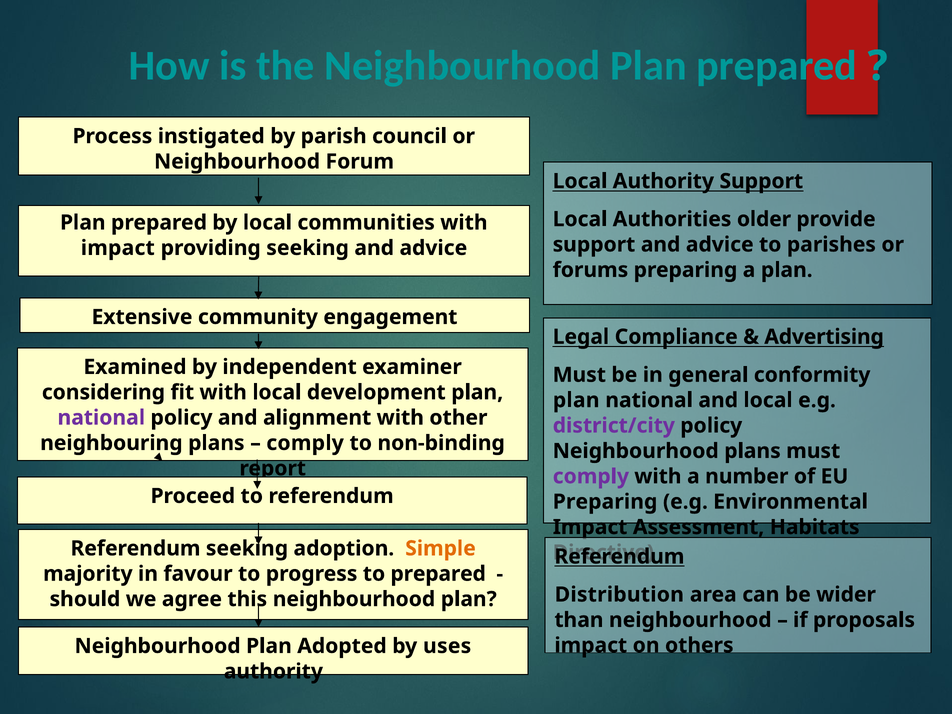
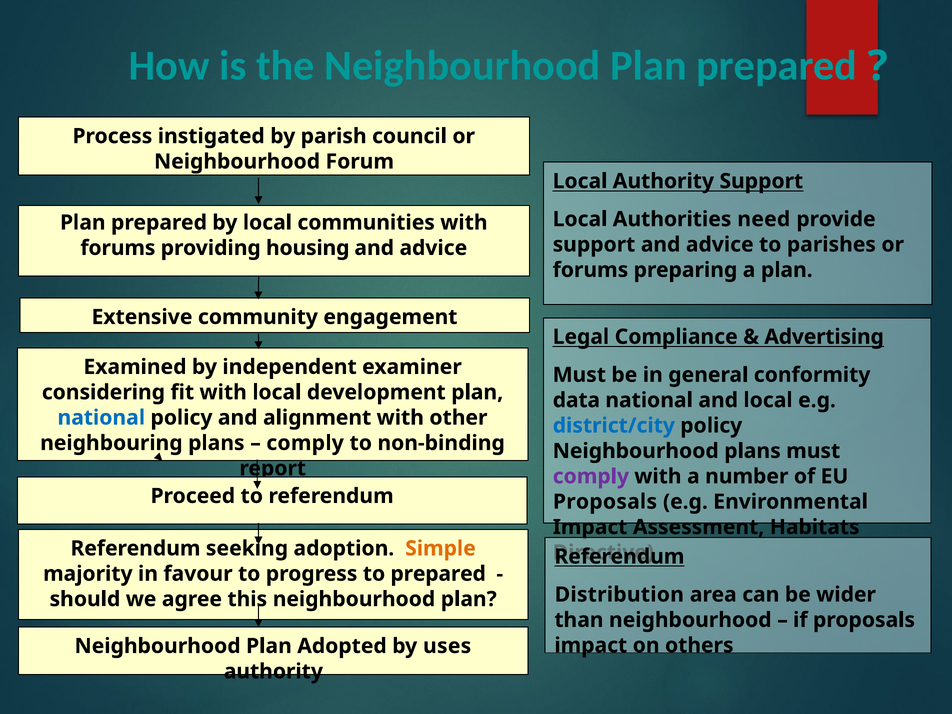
older: older -> need
impact at (118, 248): impact -> forums
providing seeking: seeking -> housing
plan at (576, 400): plan -> data
national at (101, 418) colour: purple -> blue
district/city colour: purple -> blue
Preparing at (605, 502): Preparing -> Proposals
